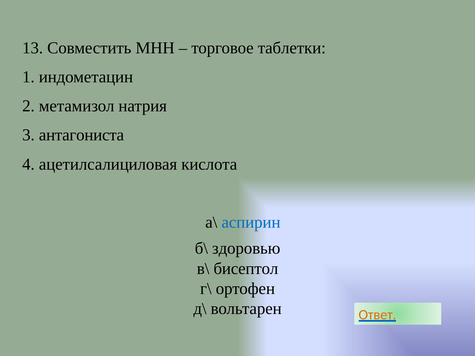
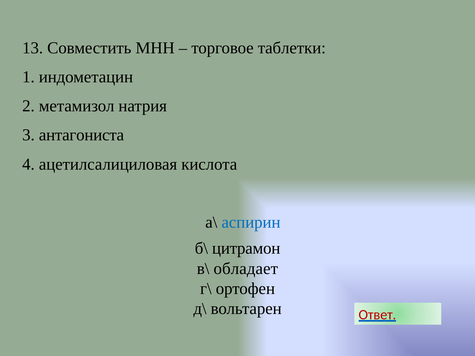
здоровью: здоровью -> цитрамон
бисептол: бисептол -> обладает
Ответ colour: orange -> red
